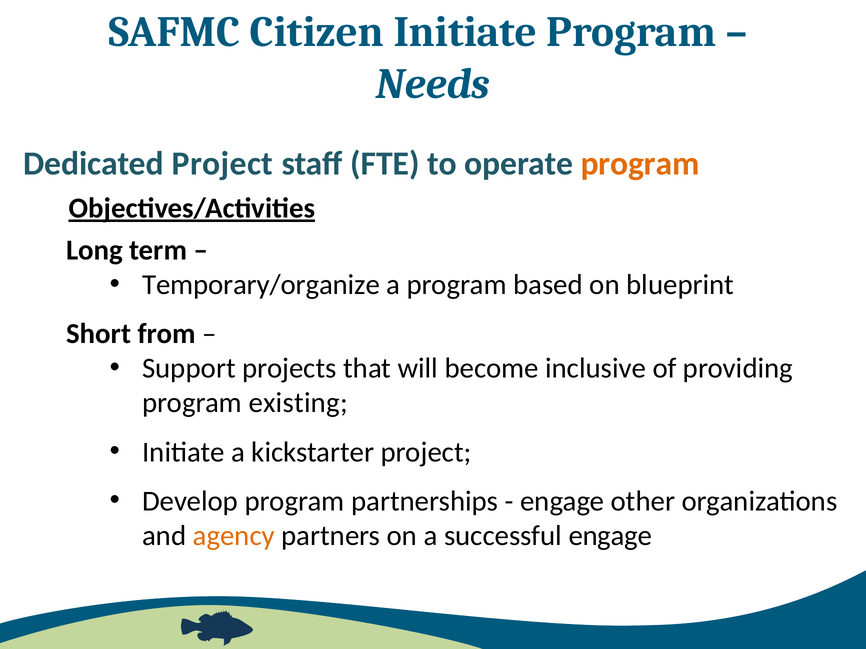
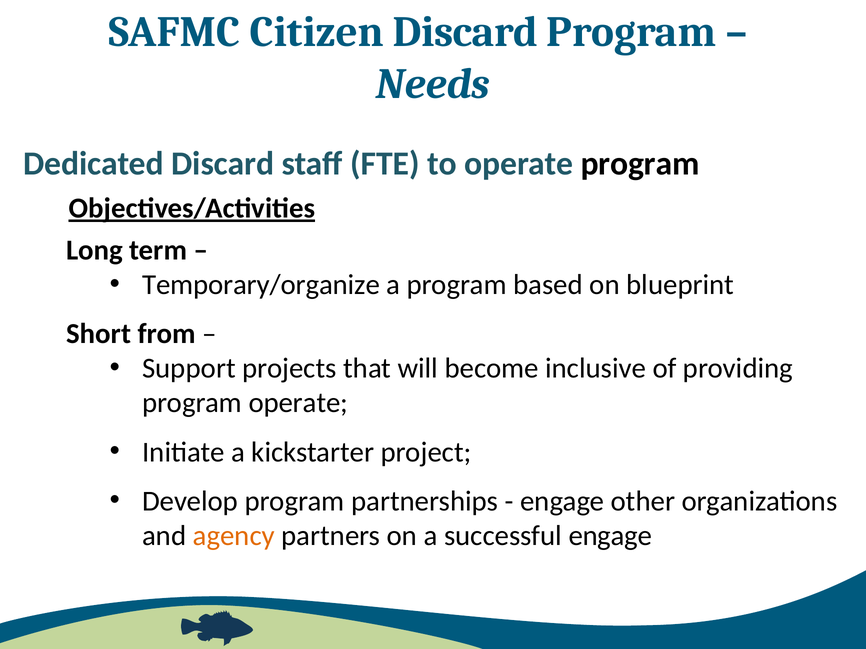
Citizen Initiate: Initiate -> Discard
Dedicated Project: Project -> Discard
program at (640, 164) colour: orange -> black
program existing: existing -> operate
